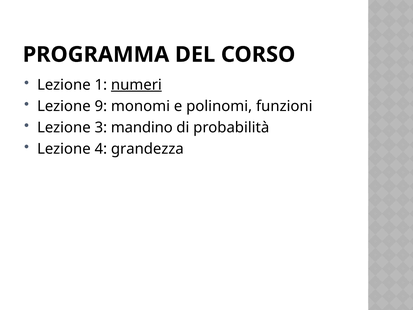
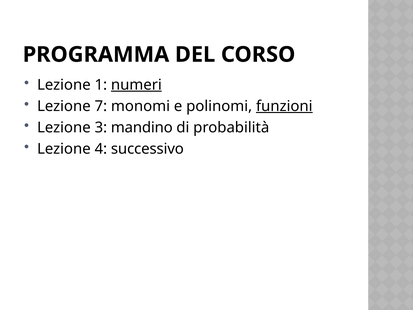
9: 9 -> 7
funzioni underline: none -> present
grandezza: grandezza -> successivo
